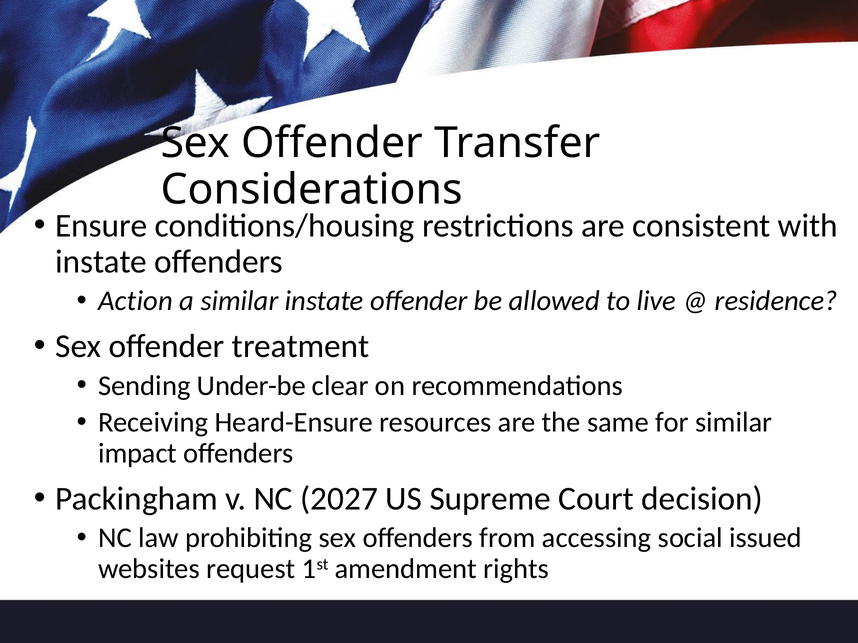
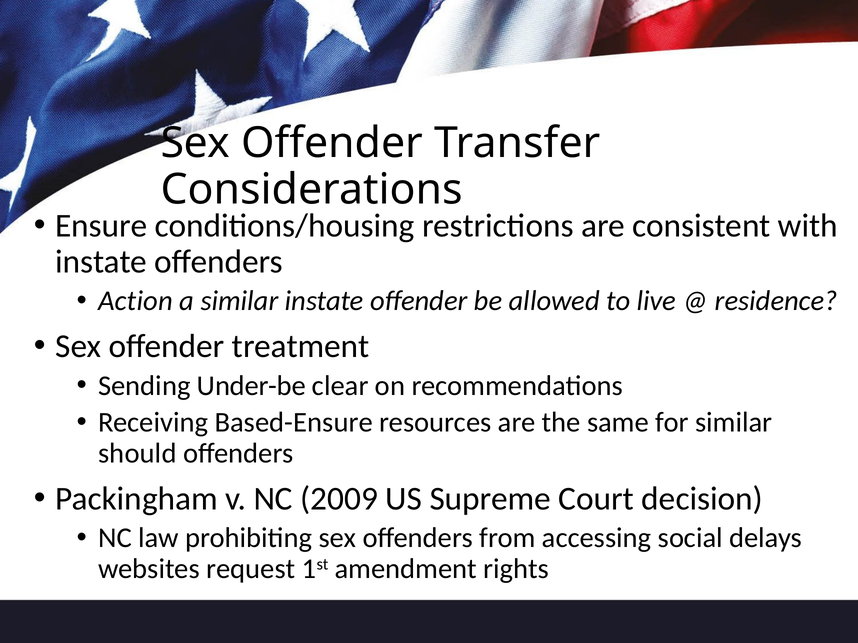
Heard-Ensure: Heard-Ensure -> Based-Ensure
impact: impact -> should
2027: 2027 -> 2009
issued: issued -> delays
